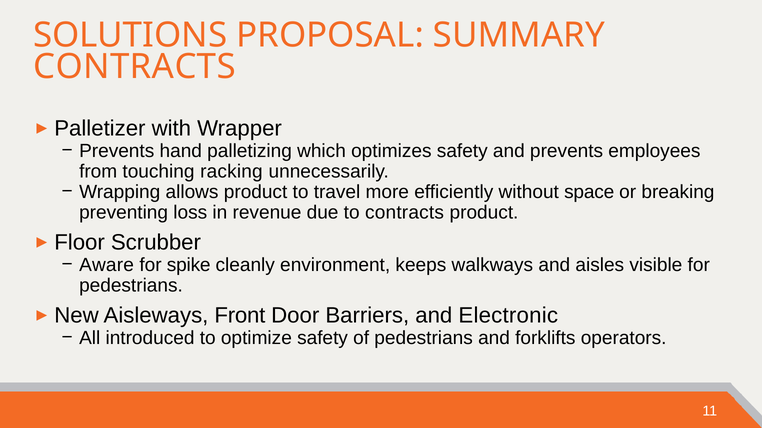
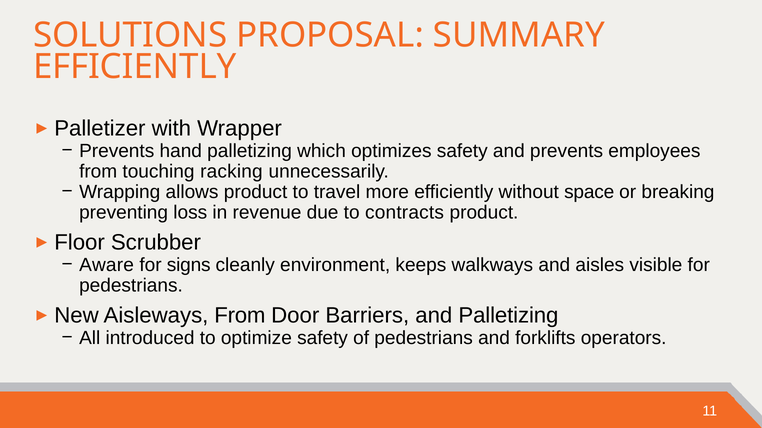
CONTRACTS at (135, 67): CONTRACTS -> EFFICIENTLY
spike: spike -> signs
Aisleways Front: Front -> From
and Electronic: Electronic -> Palletizing
